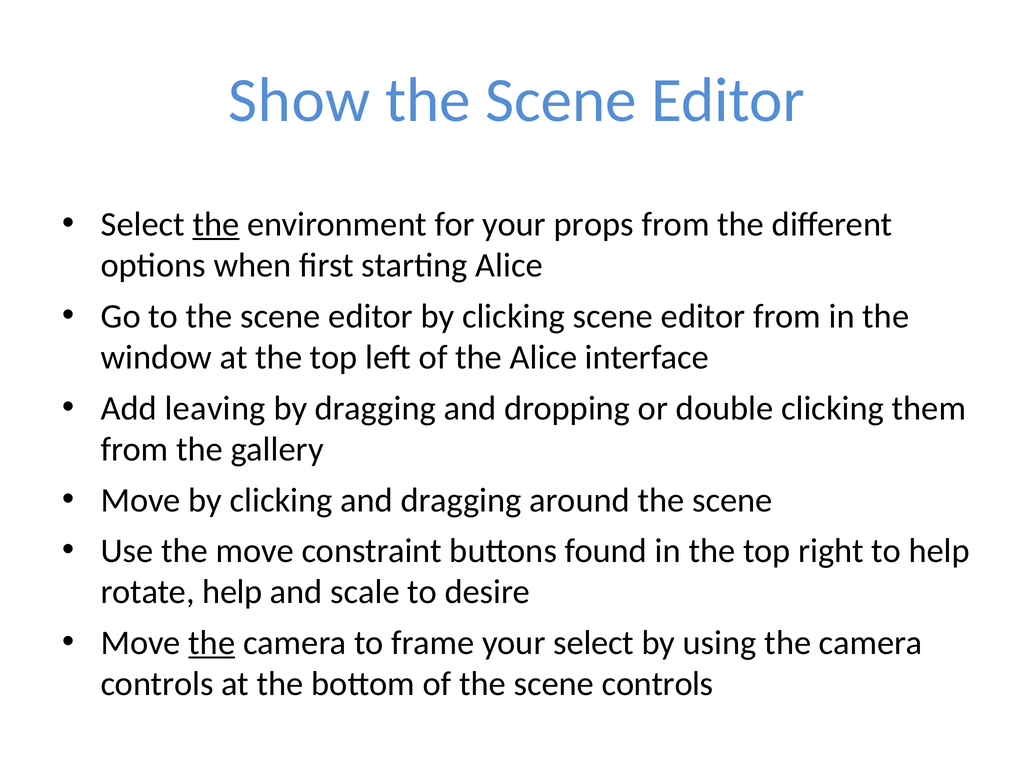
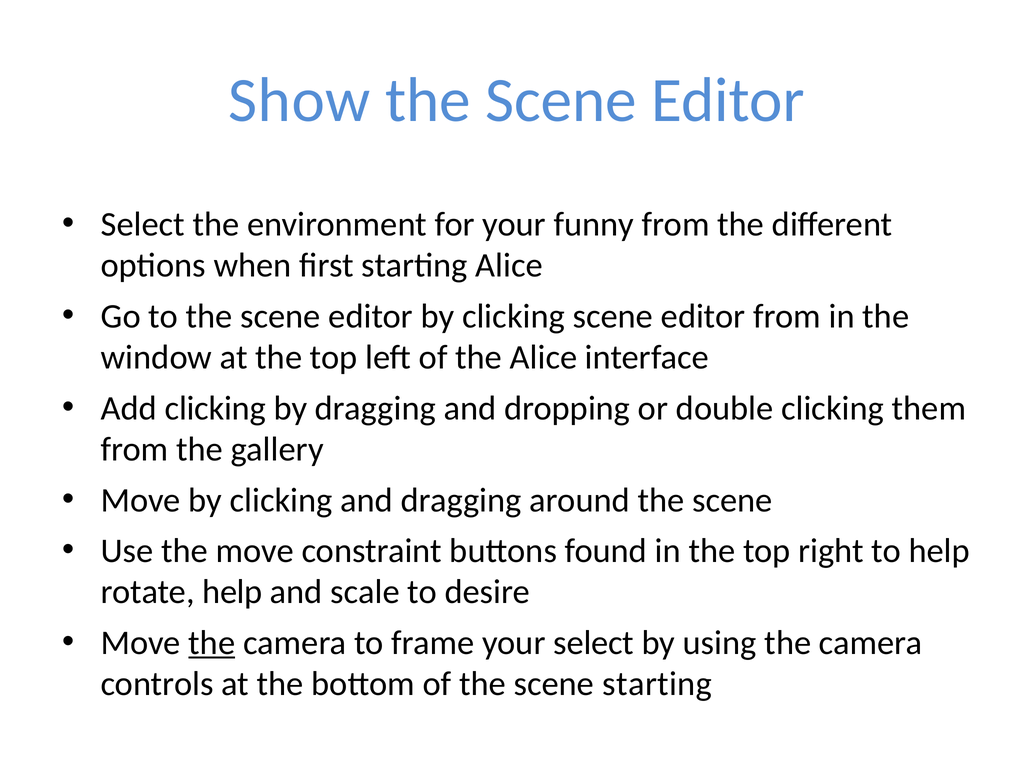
the at (216, 224) underline: present -> none
props: props -> funny
Add leaving: leaving -> clicking
scene controls: controls -> starting
